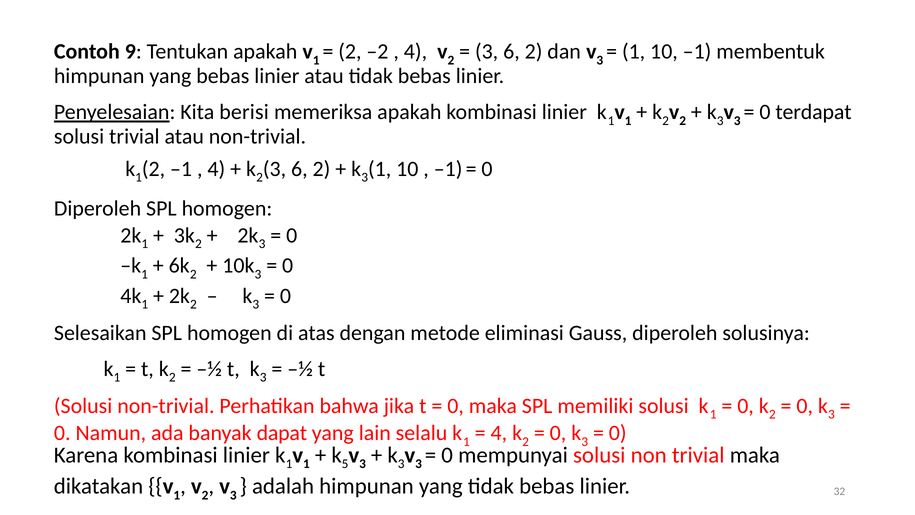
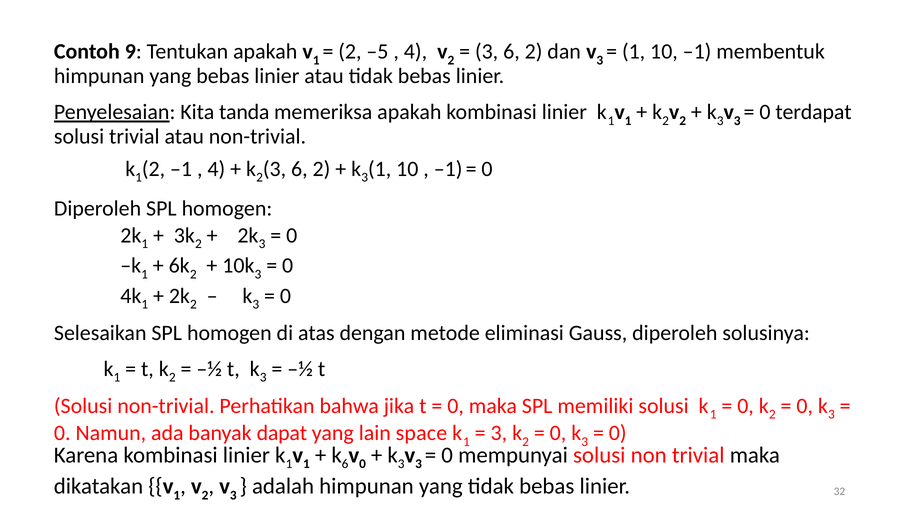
–2: –2 -> –5
berisi: berisi -> tanda
selalu: selalu -> space
4 at (499, 433): 4 -> 3
5 at (345, 464): 5 -> 6
3 at (362, 464): 3 -> 0
